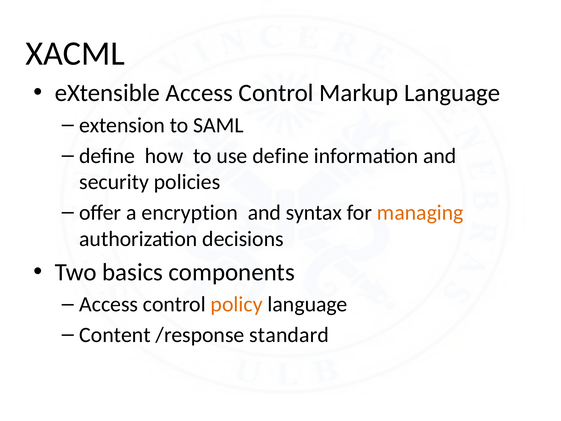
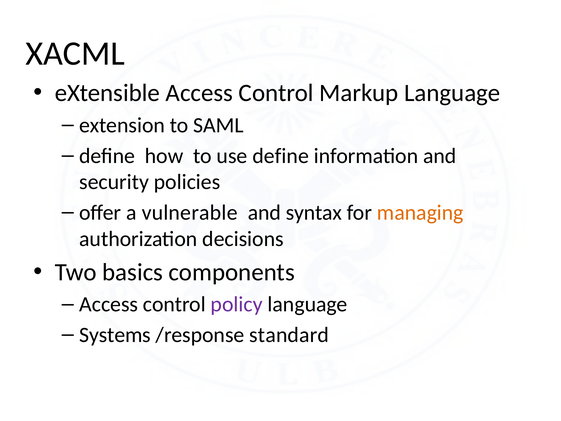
encryption: encryption -> vulnerable
policy colour: orange -> purple
Content: Content -> Systems
